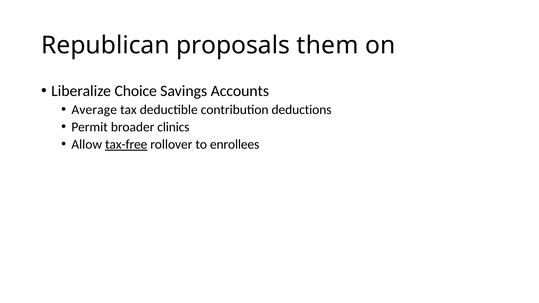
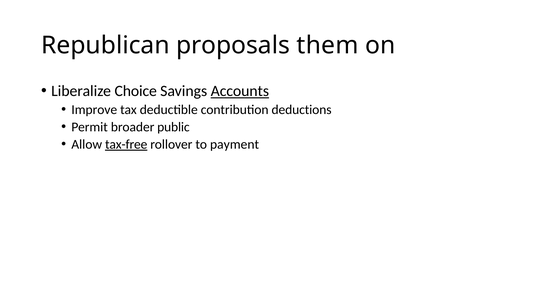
Accounts underline: none -> present
Average: Average -> Improve
clinics: clinics -> public
enrollees: enrollees -> payment
